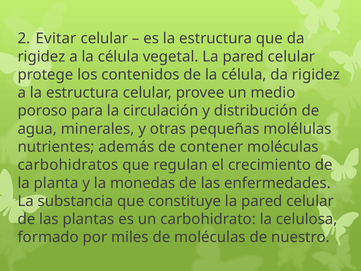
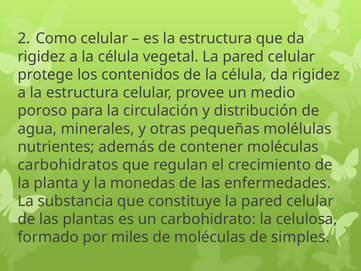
Evitar: Evitar -> Como
nuestro: nuestro -> simples
